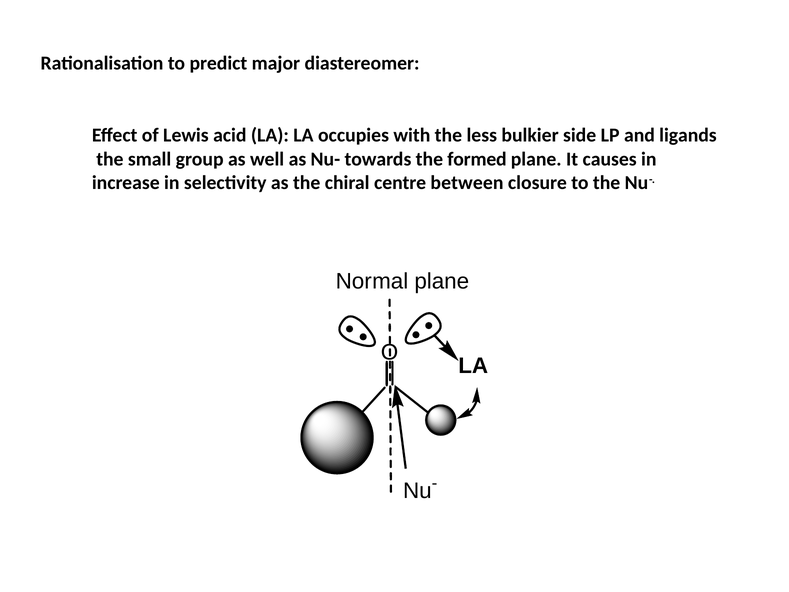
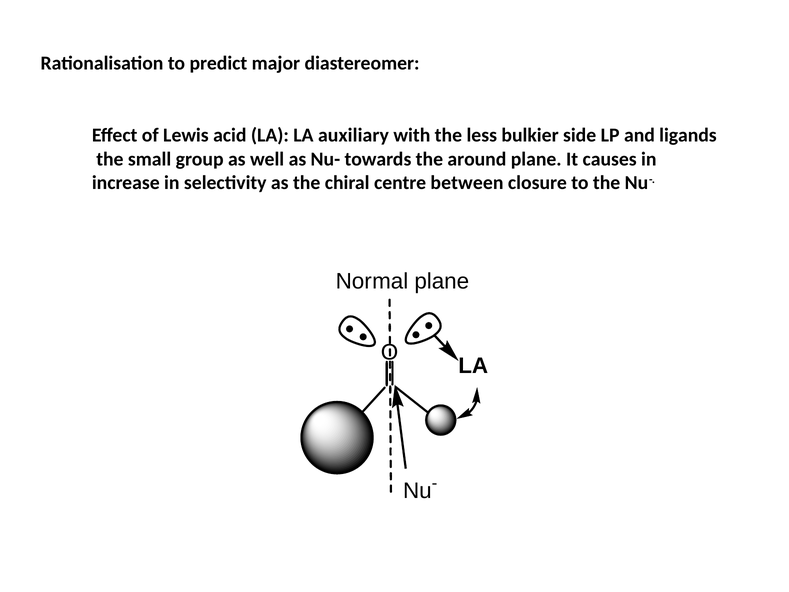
occupies: occupies -> auxiliary
formed: formed -> around
